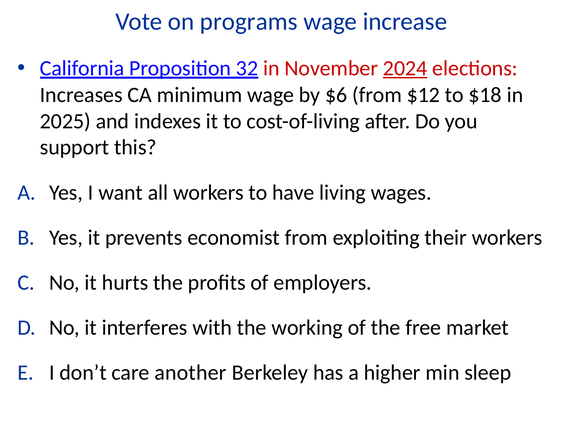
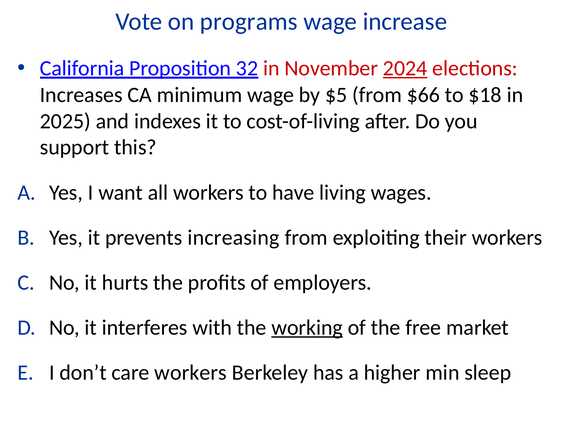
$6: $6 -> $5
$12: $12 -> $66
economist: economist -> increasing
working underline: none -> present
care another: another -> workers
